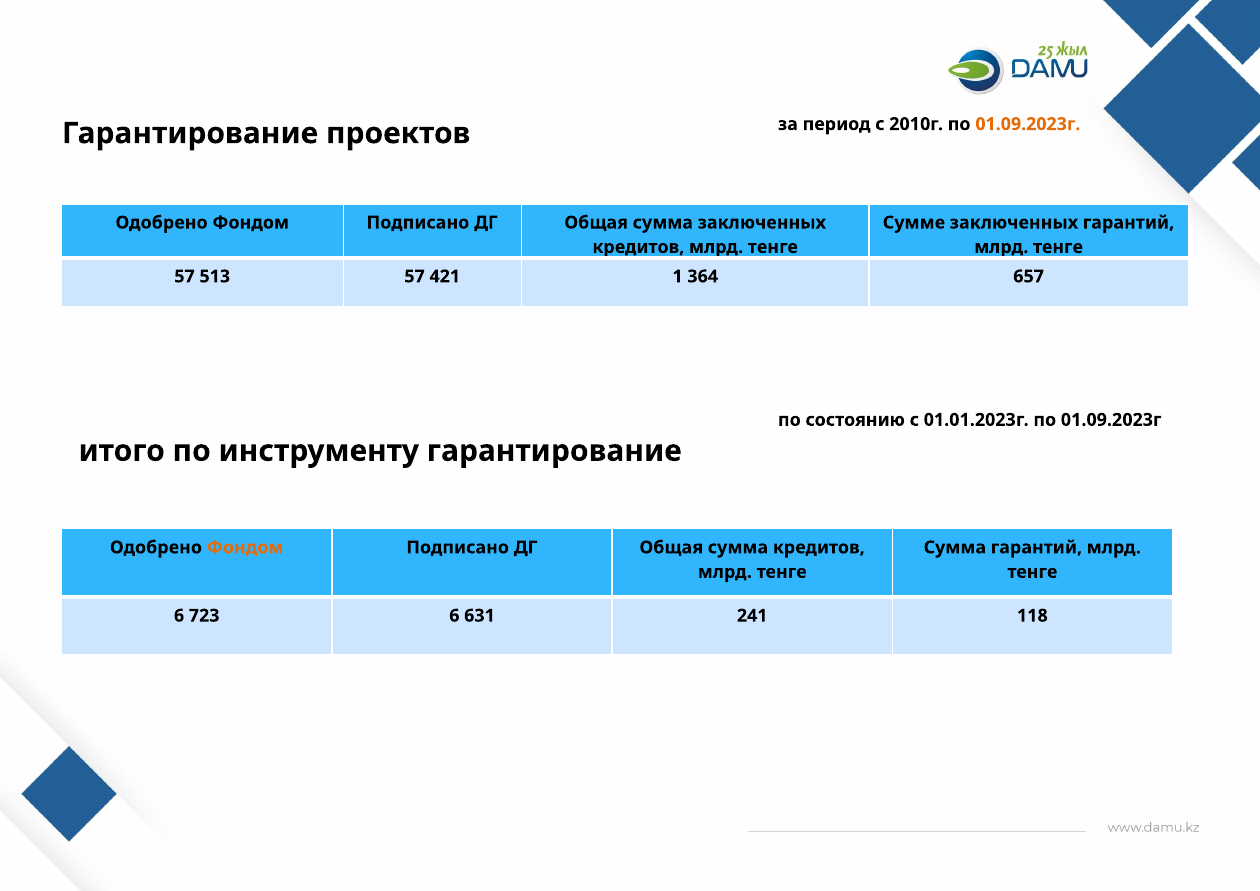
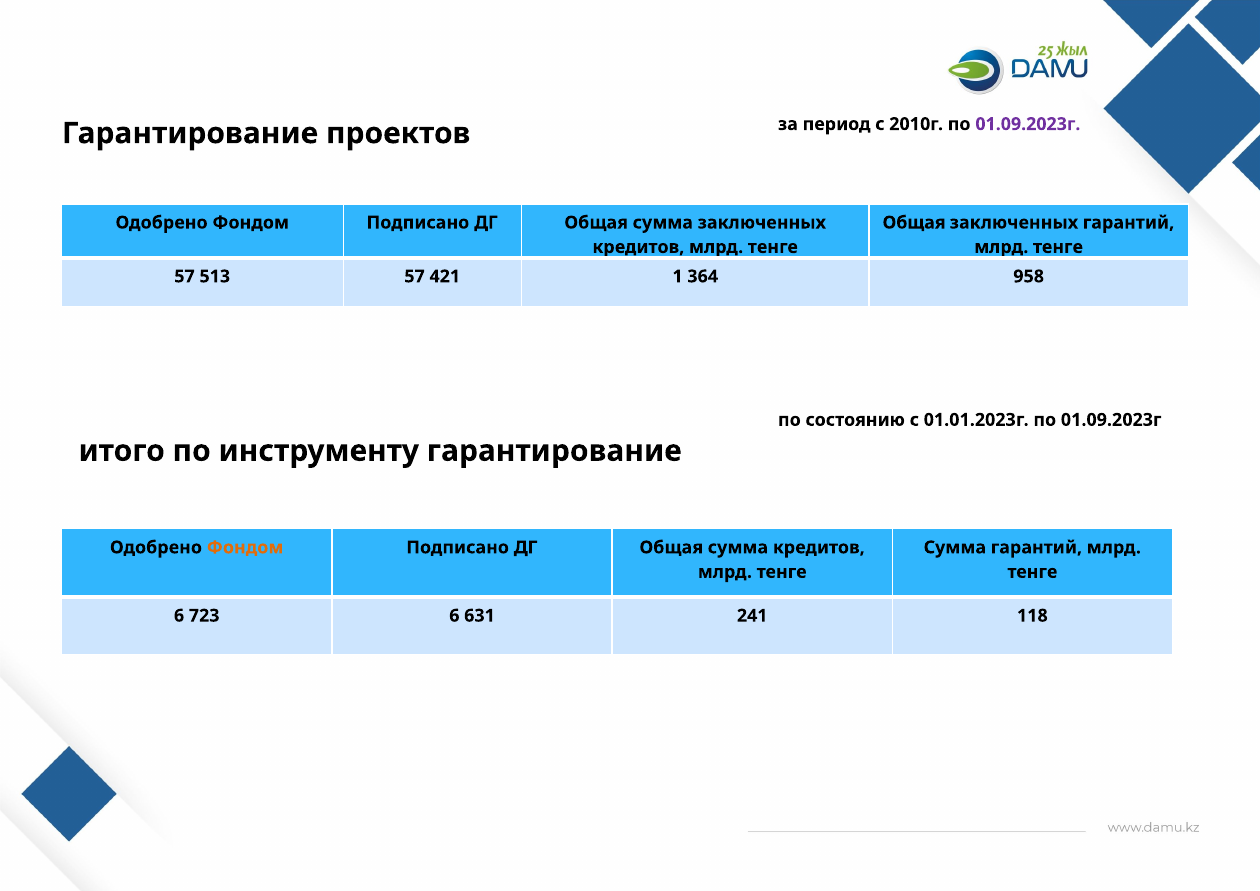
01.09.2023г at (1028, 124) colour: orange -> purple
Сумме at (914, 223): Сумме -> Общая
657: 657 -> 958
